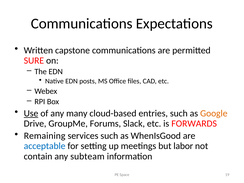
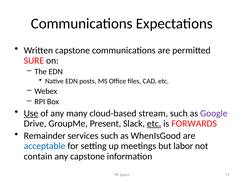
entries: entries -> stream
Google colour: orange -> purple
Forums: Forums -> Present
etc at (154, 124) underline: none -> present
Remaining: Remaining -> Remainder
any subteam: subteam -> capstone
